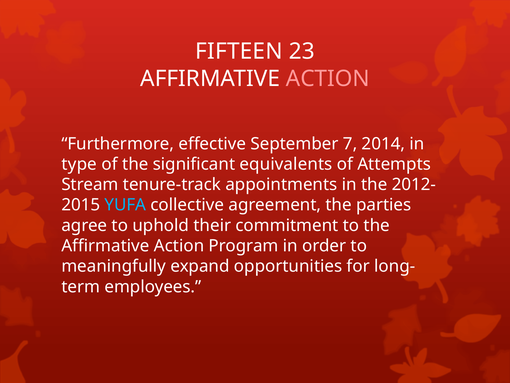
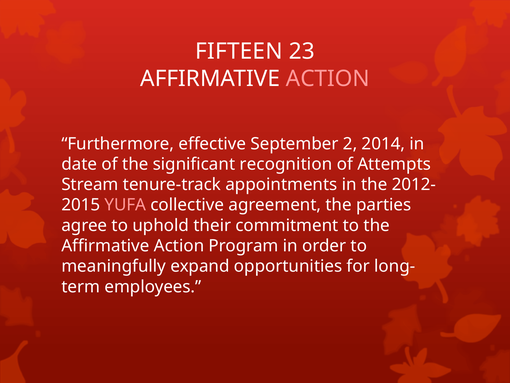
7: 7 -> 2
type: type -> date
equivalents: equivalents -> recognition
YUFA colour: light blue -> pink
